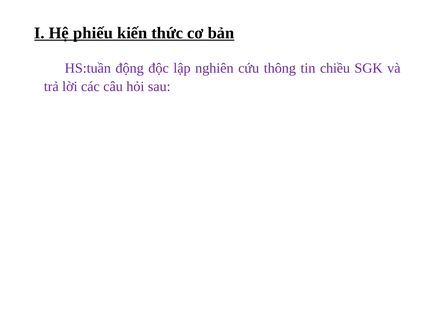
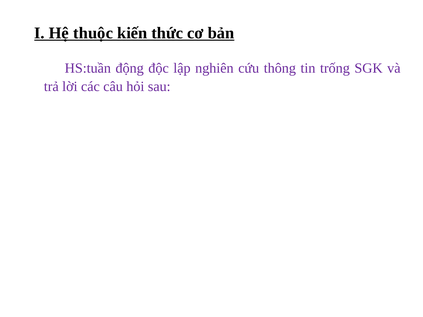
phiếu: phiếu -> thuộc
chiều: chiều -> trống
